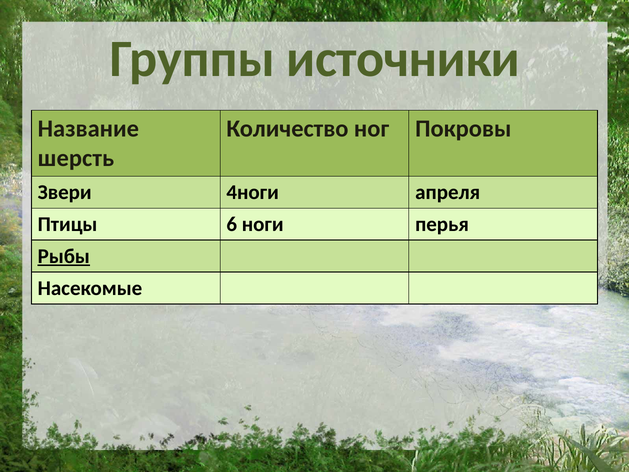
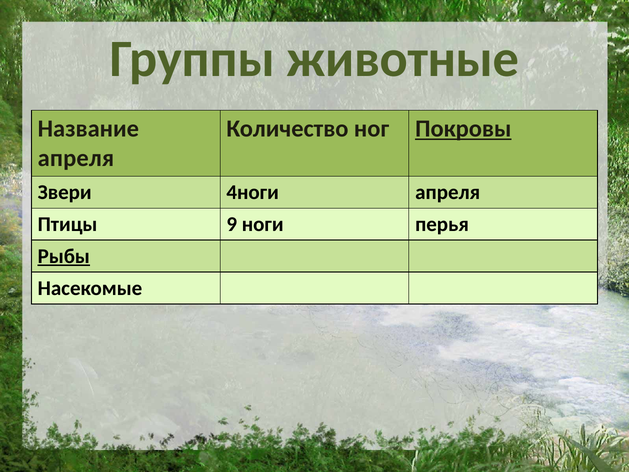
источники: источники -> животные
Покровы underline: none -> present
шерсть at (76, 158): шерсть -> апреля
6: 6 -> 9
